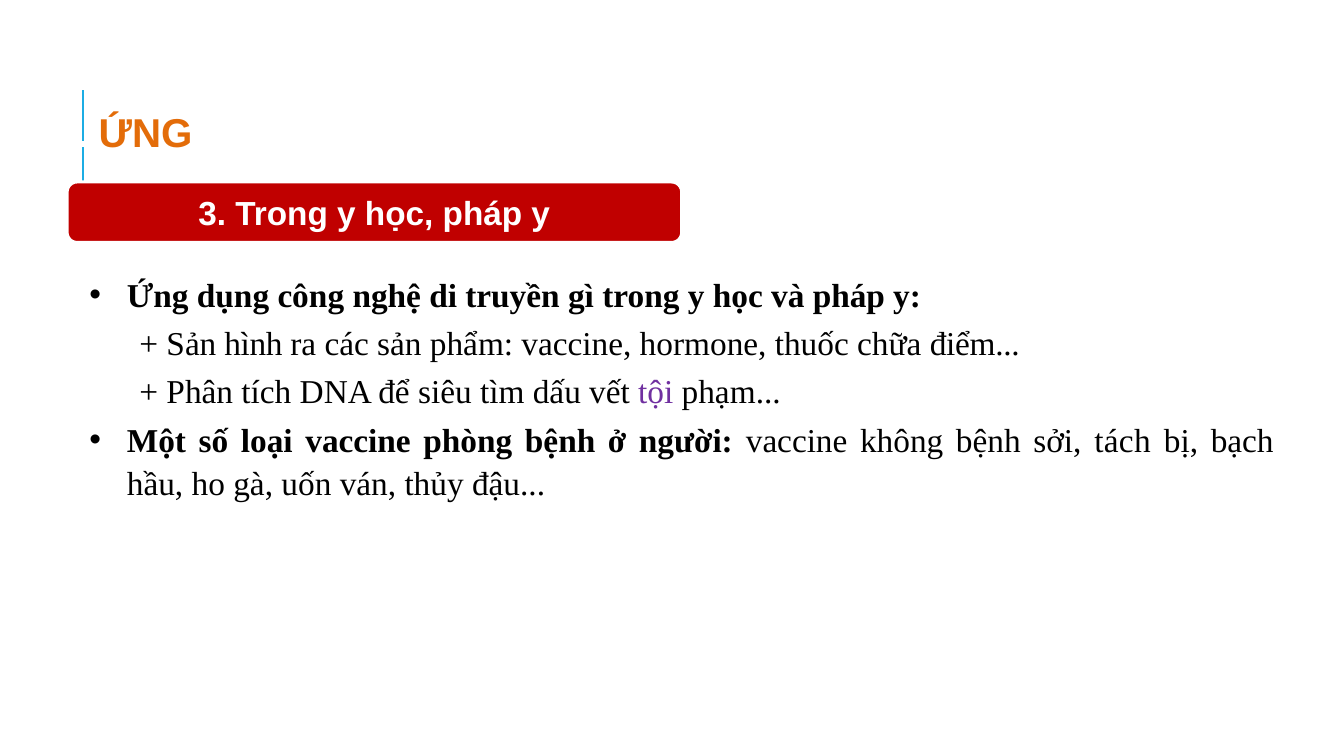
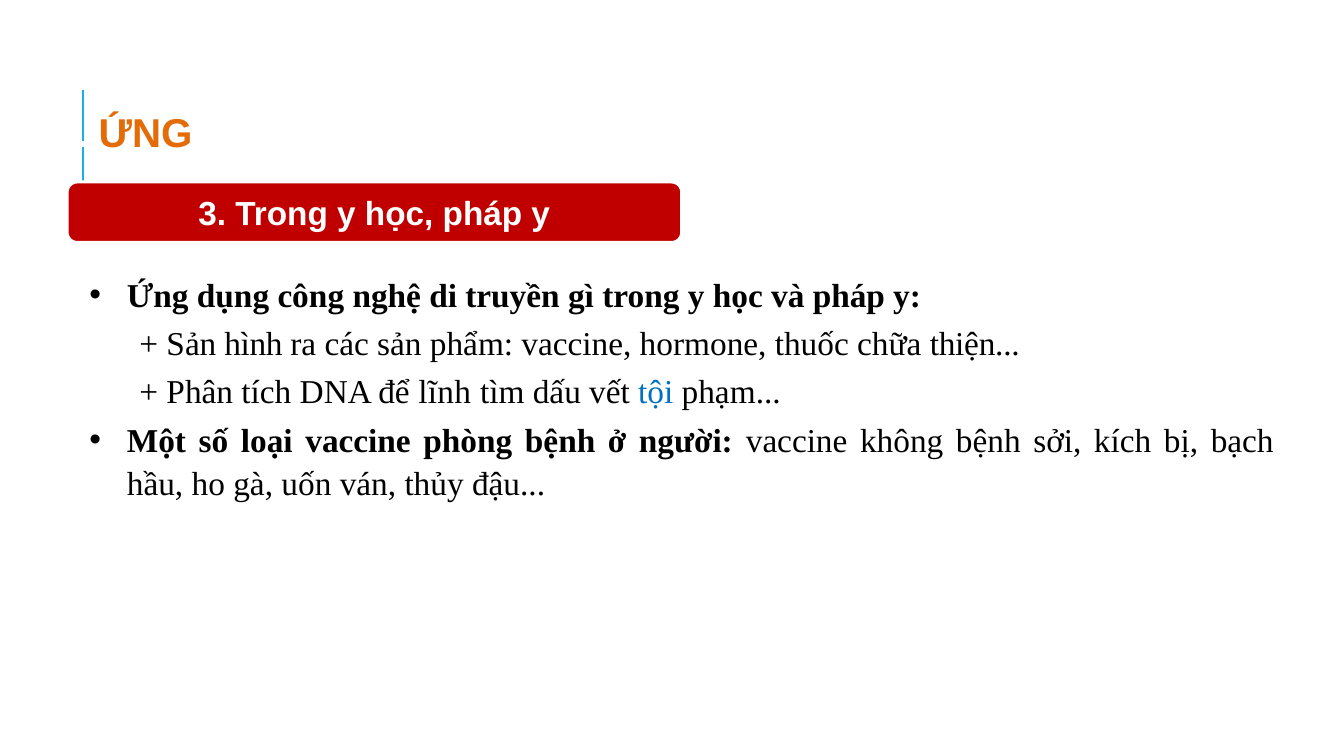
điểm: điểm -> thiện
siêu: siêu -> lĩnh
tội colour: purple -> blue
tách: tách -> kích
